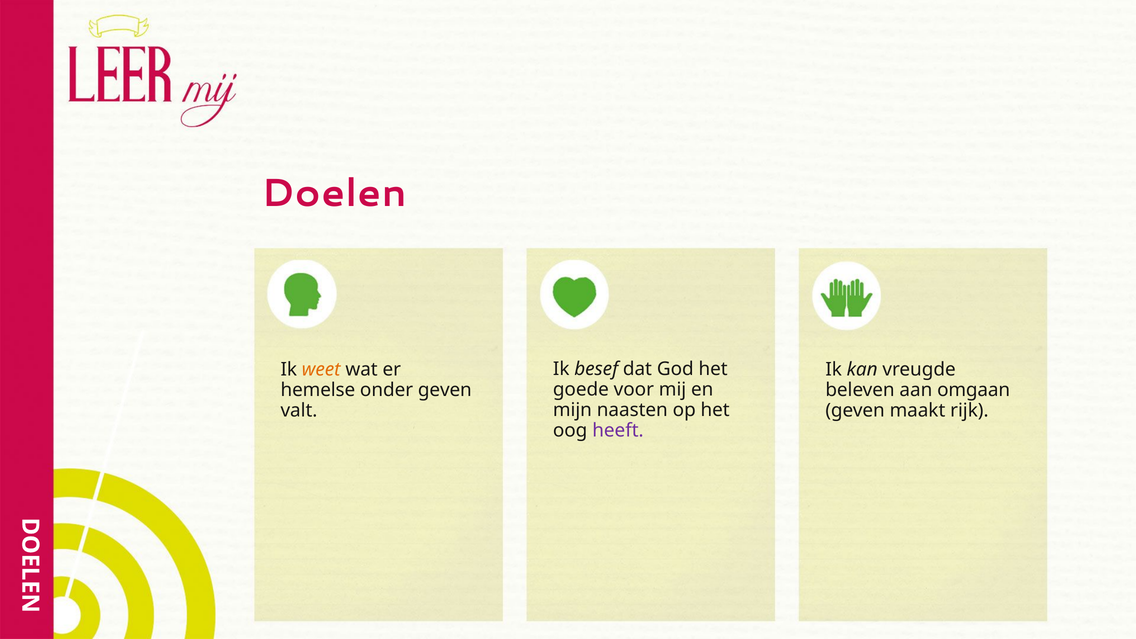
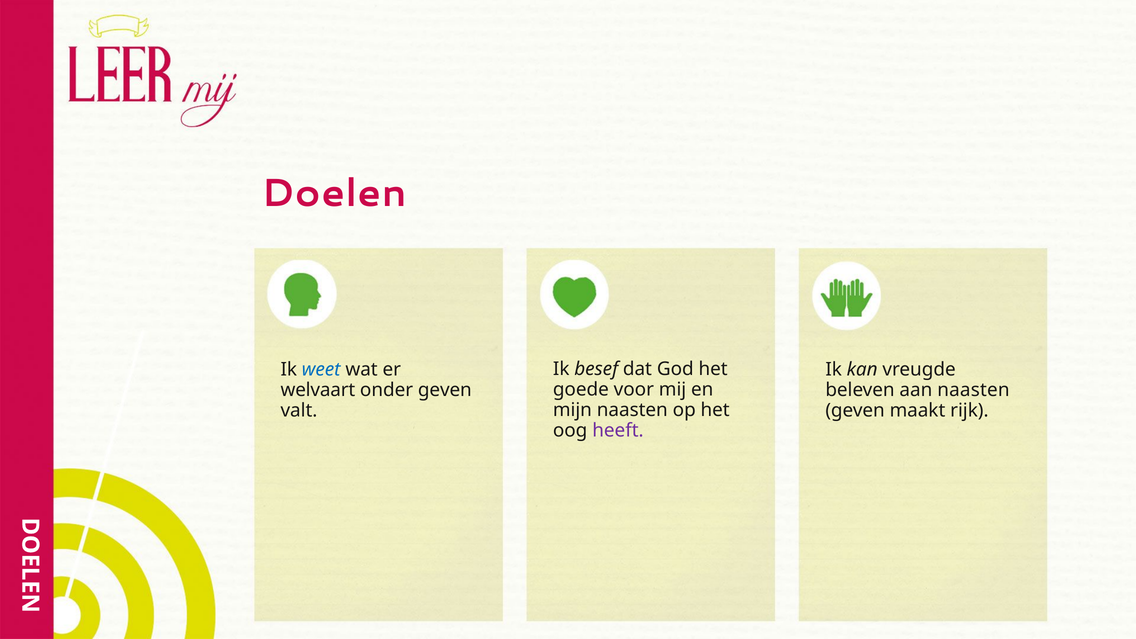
weet colour: orange -> blue
hemelse: hemelse -> welvaart
aan omgaan: omgaan -> naasten
